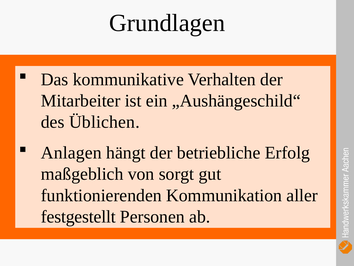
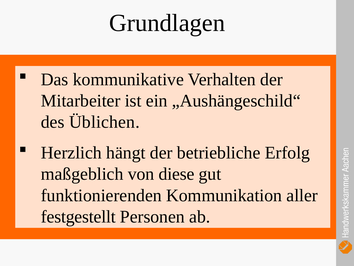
Anlagen: Anlagen -> Herzlich
sorgt: sorgt -> diese
